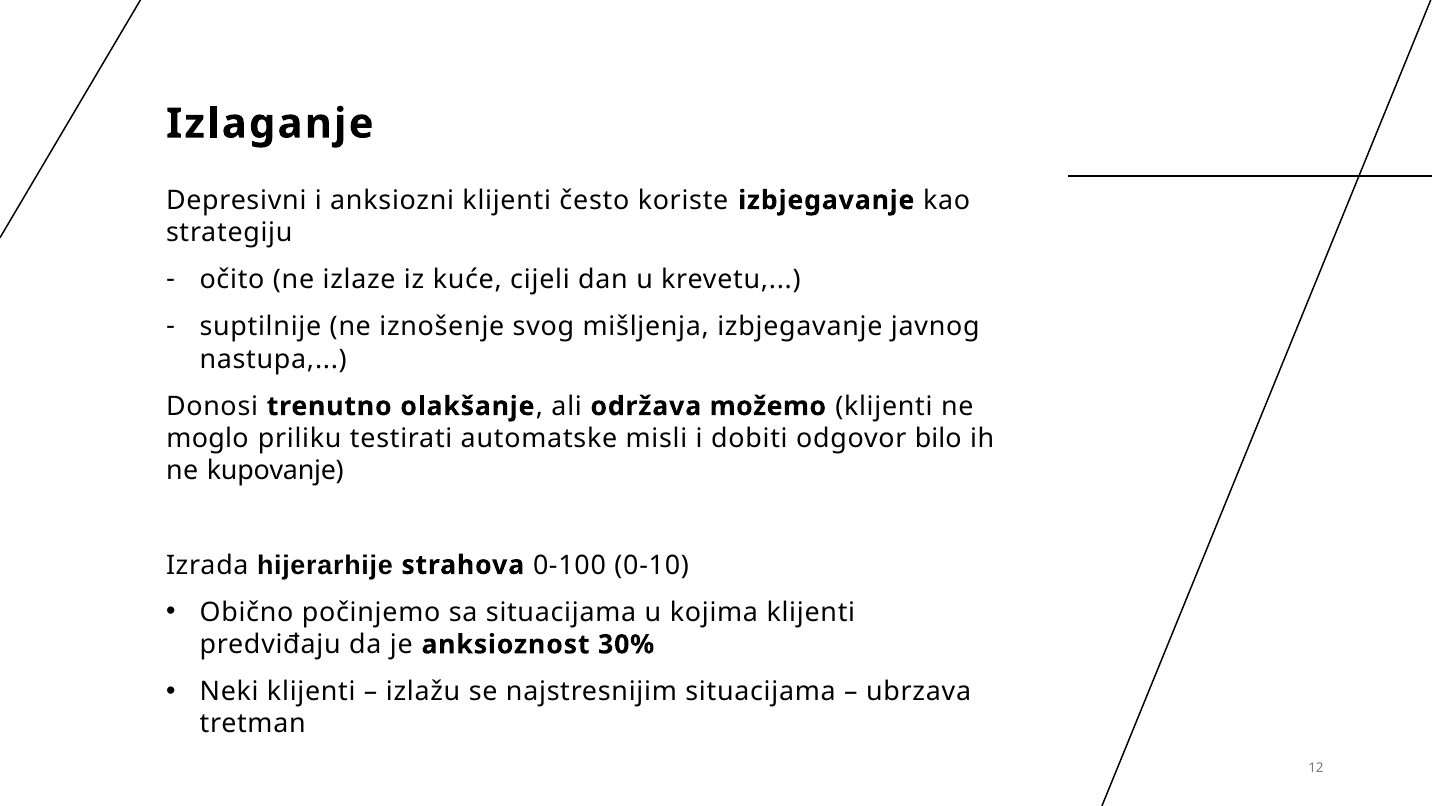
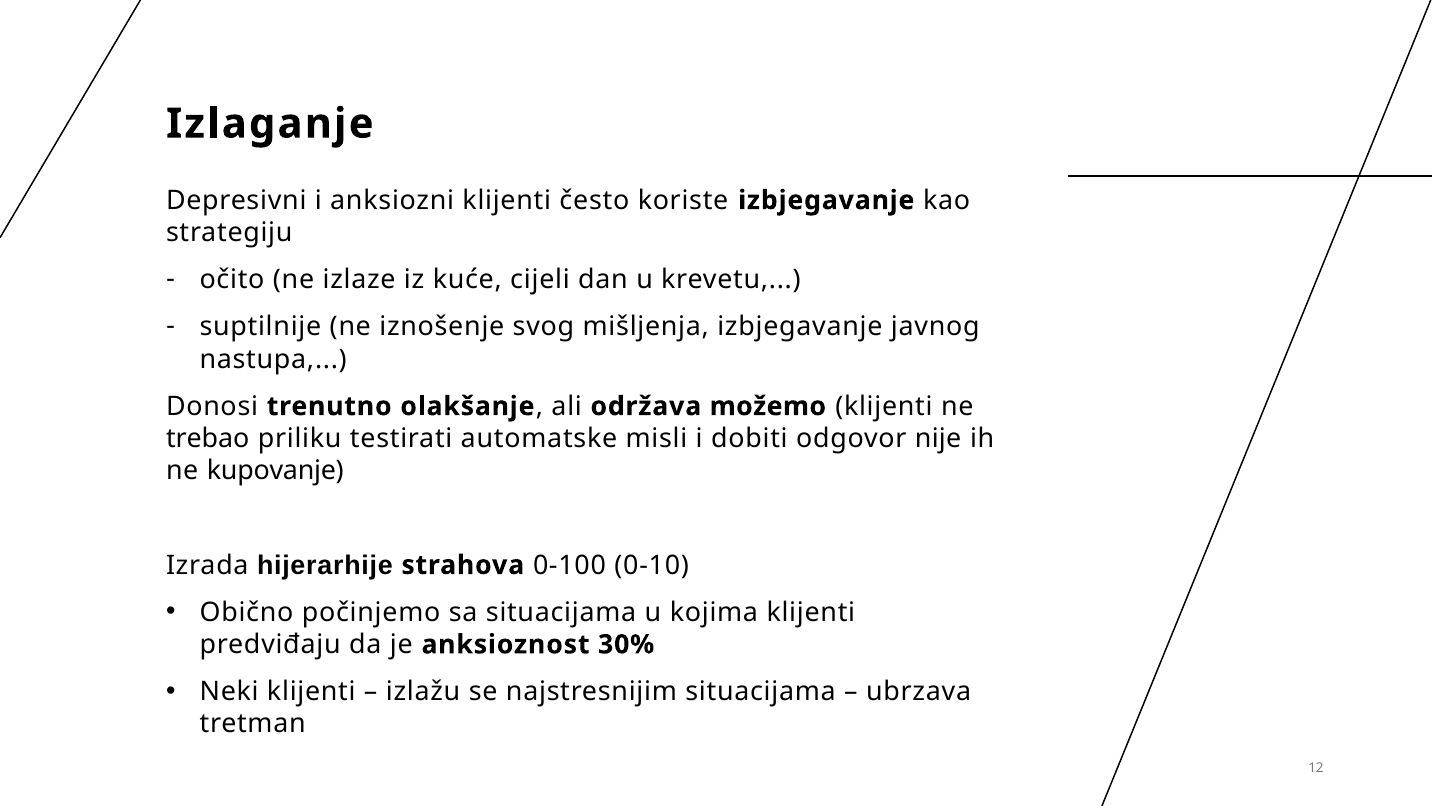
moglo: moglo -> trebao
bilo: bilo -> nije
